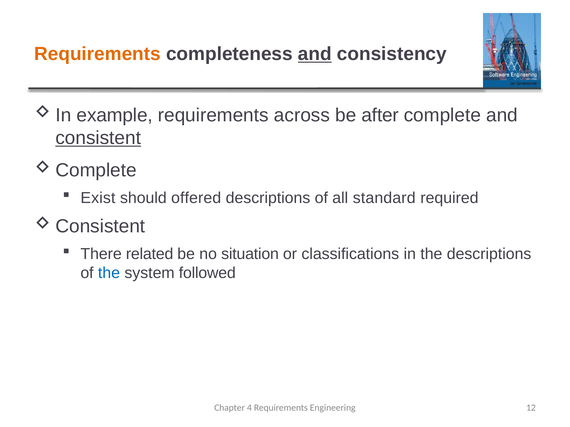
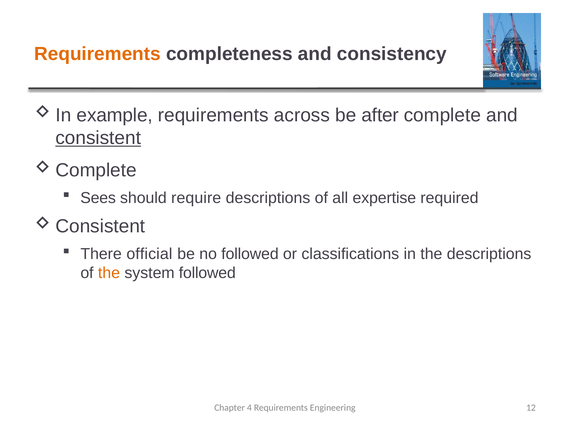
and at (315, 54) underline: present -> none
Exist: Exist -> Sees
offered: offered -> require
standard: standard -> expertise
related: related -> official
no situation: situation -> followed
the at (109, 273) colour: blue -> orange
